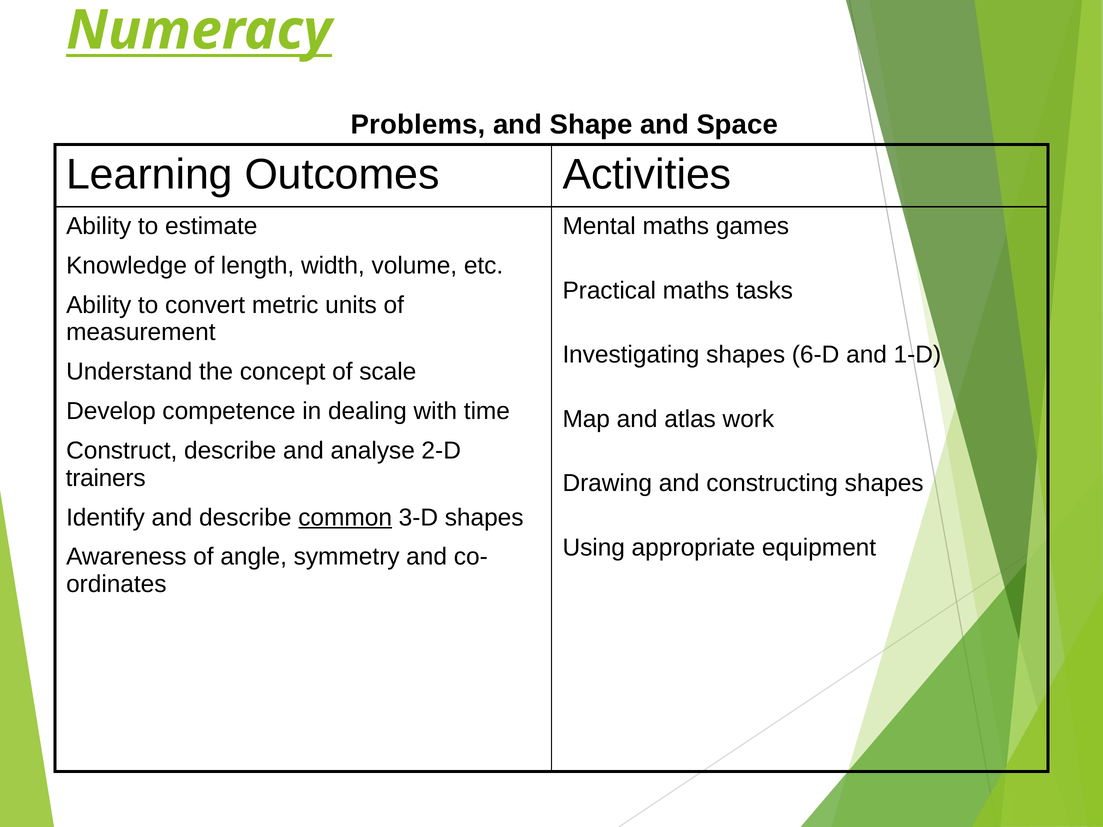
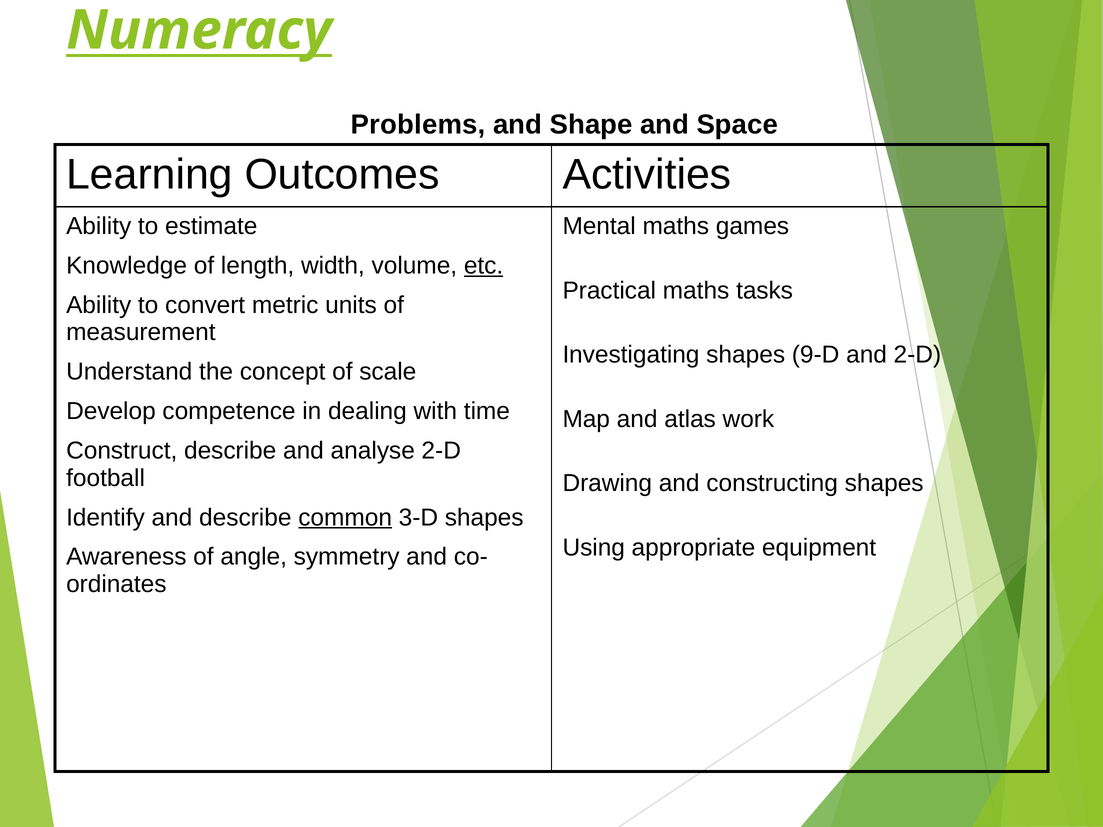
etc underline: none -> present
6-D: 6-D -> 9-D
and 1-D: 1-D -> 2-D
trainers: trainers -> football
